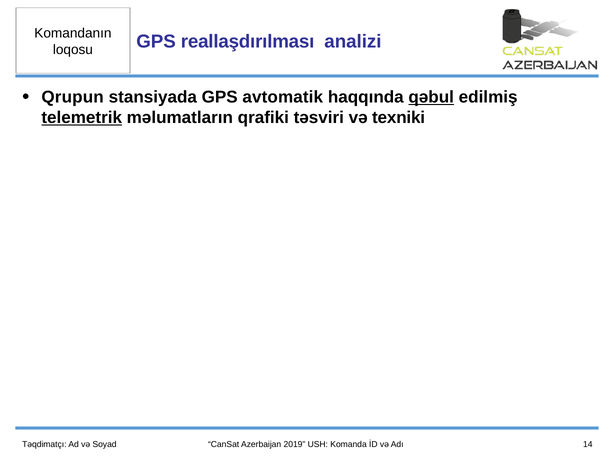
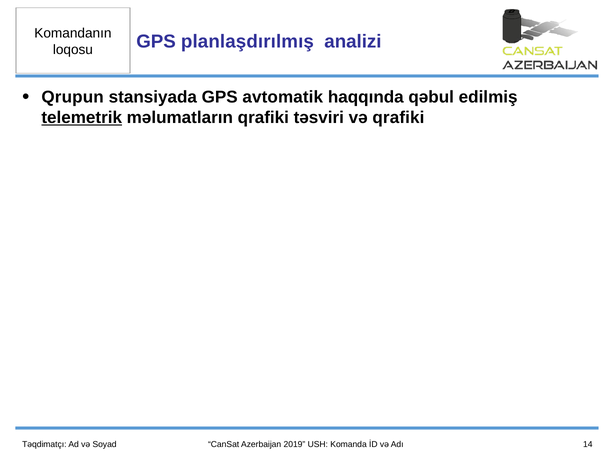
reallaşdırılması: reallaşdırılması -> planlaşdırılmış
qəbul underline: present -> none
və texniki: texniki -> qrafiki
